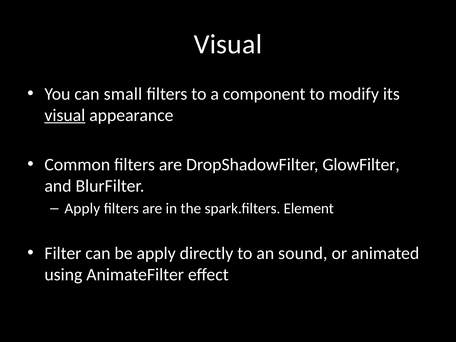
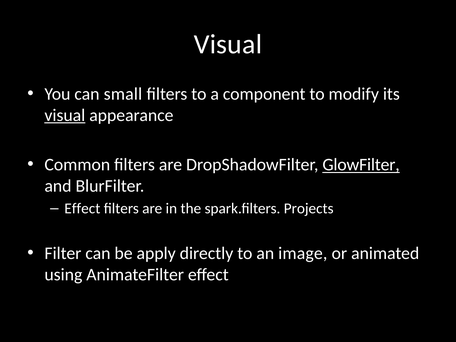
GlowFilter underline: none -> present
Apply at (82, 209): Apply -> Effect
Element: Element -> Projects
sound: sound -> image
